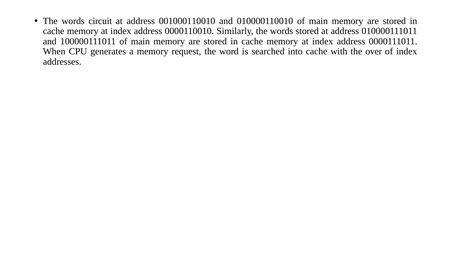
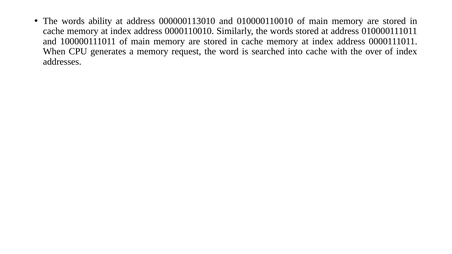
circuit: circuit -> ability
001000110010: 001000110010 -> 000000113010
